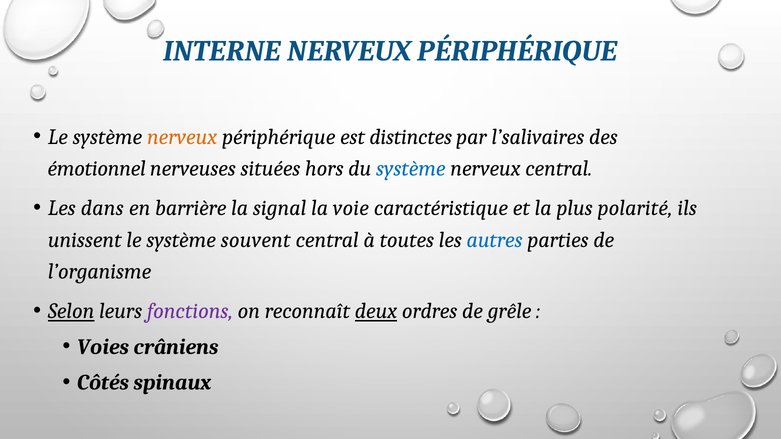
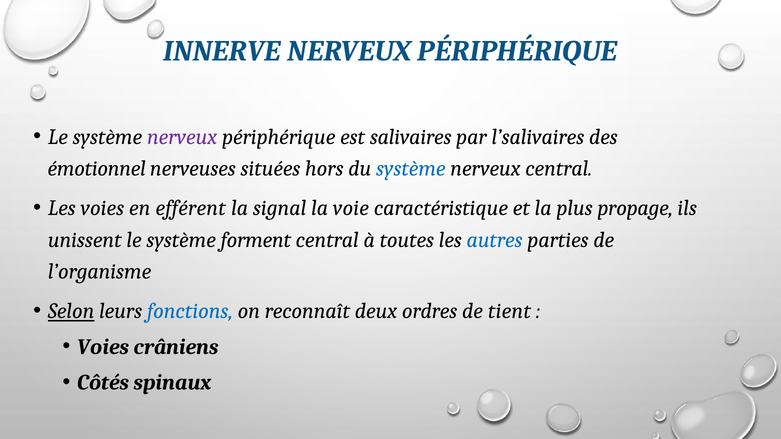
INTERNE: INTERNE -> INNERVE
nerveux at (182, 137) colour: orange -> purple
distinctes: distinctes -> salivaires
Les dans: dans -> voies
barrière: barrière -> efférent
polarité: polarité -> propage
souvent: souvent -> forment
fonctions colour: purple -> blue
deux underline: present -> none
grêle: grêle -> tient
